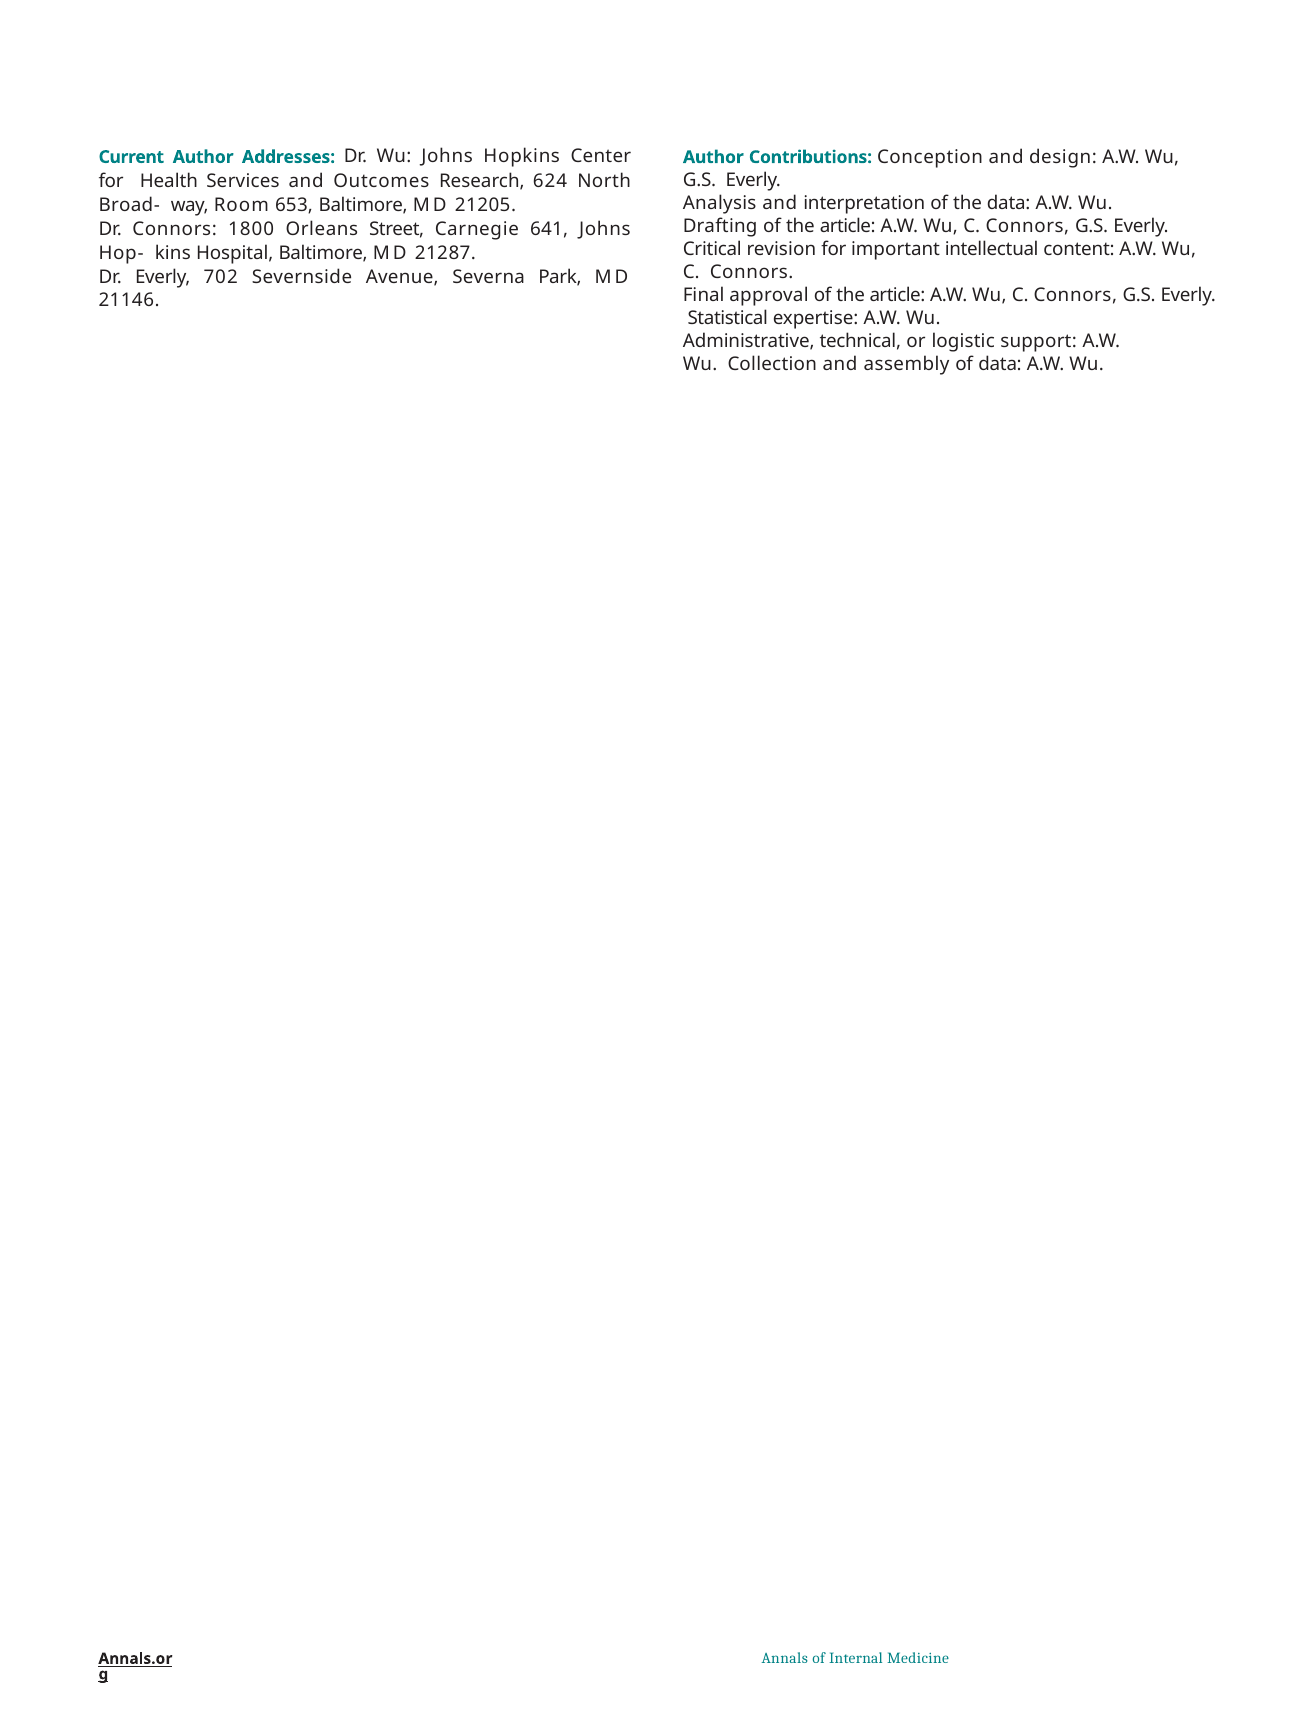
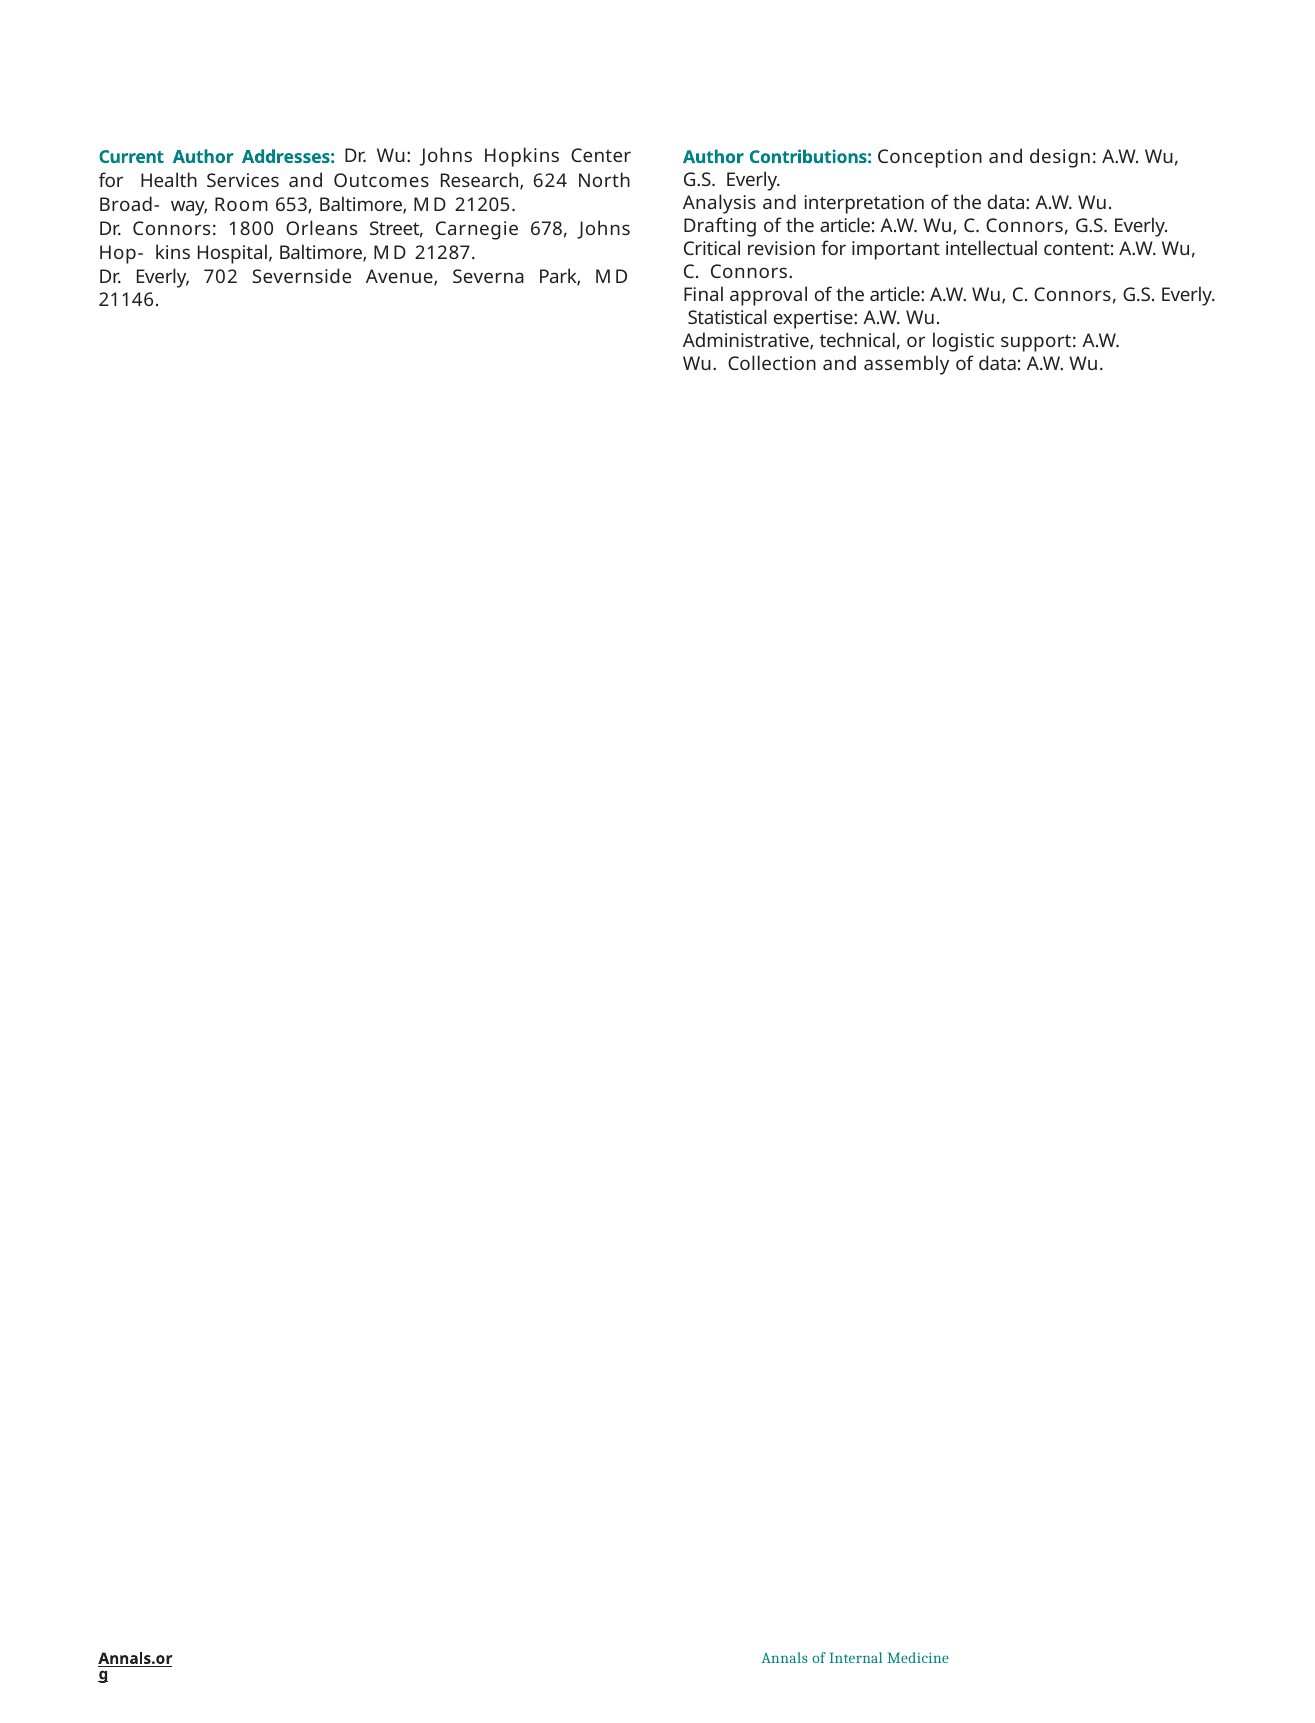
641: 641 -> 678
